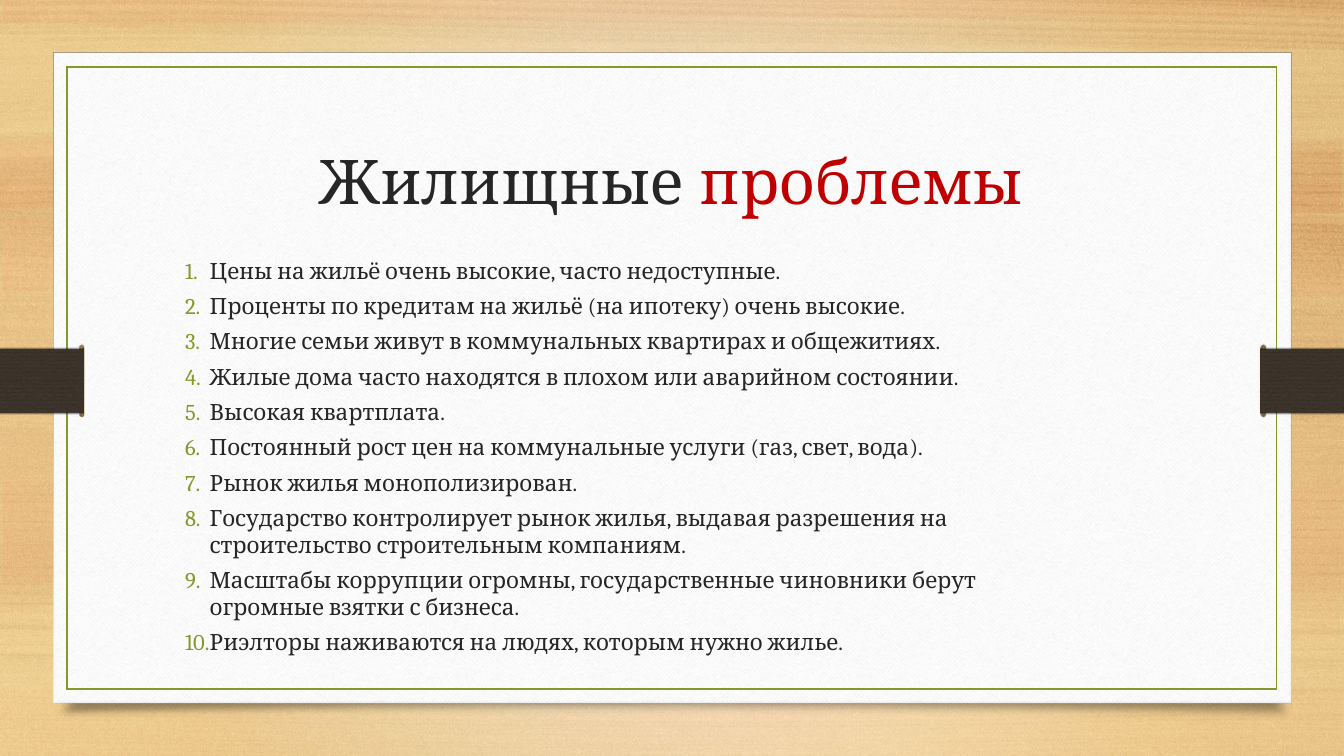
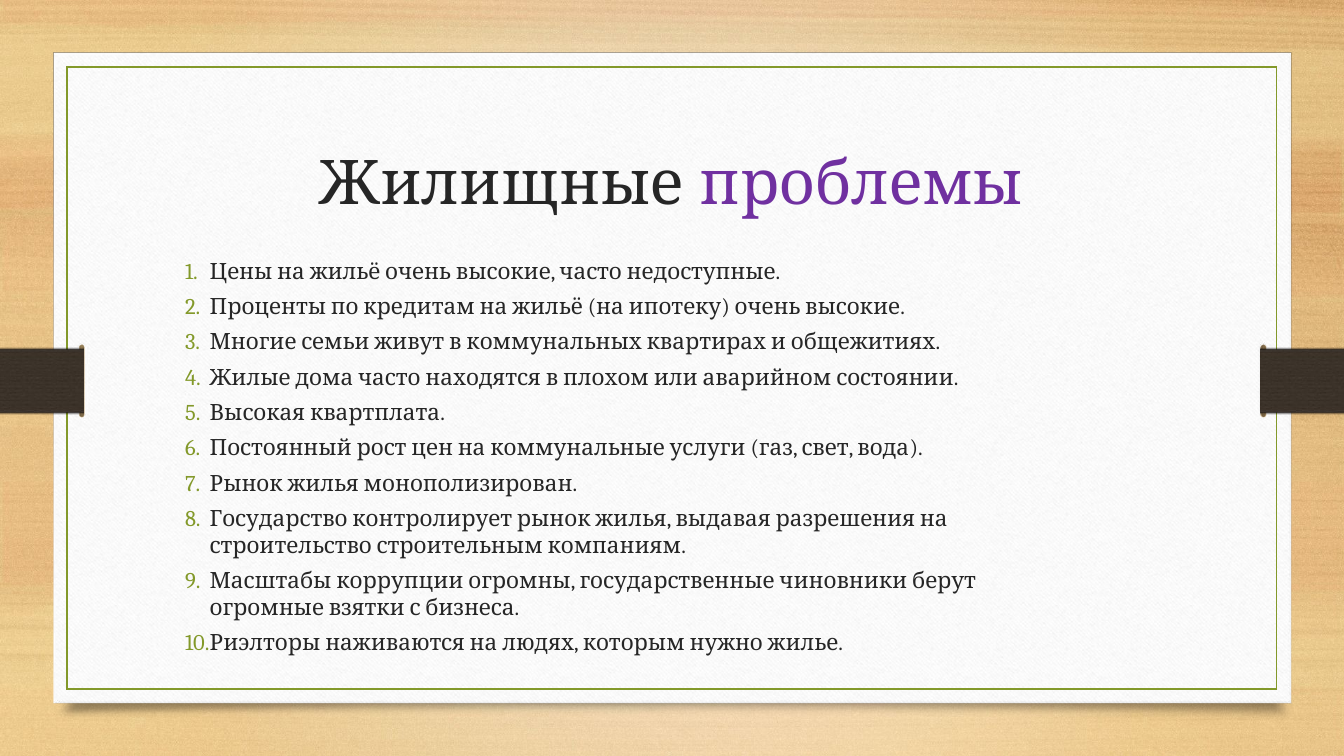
проблемы colour: red -> purple
